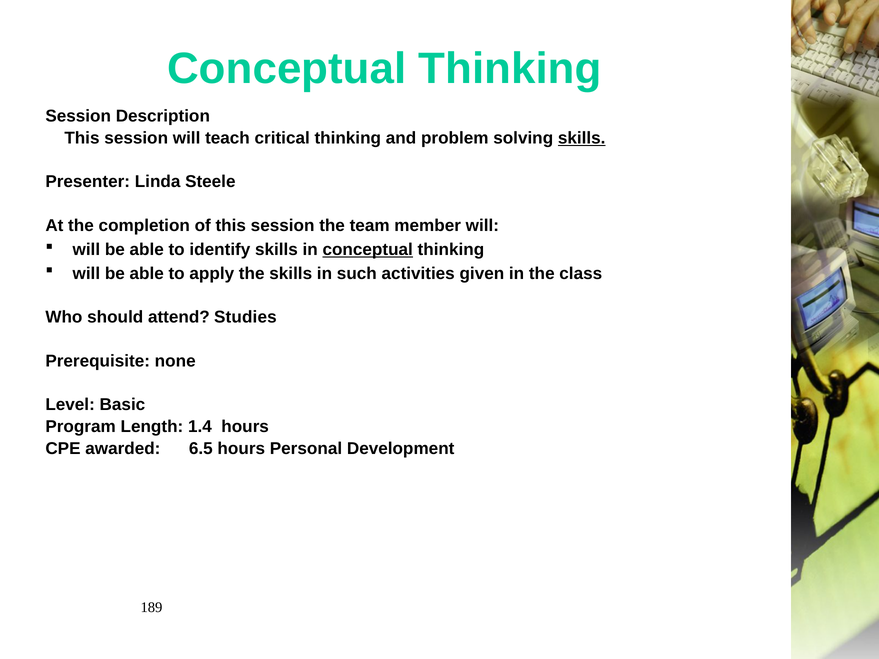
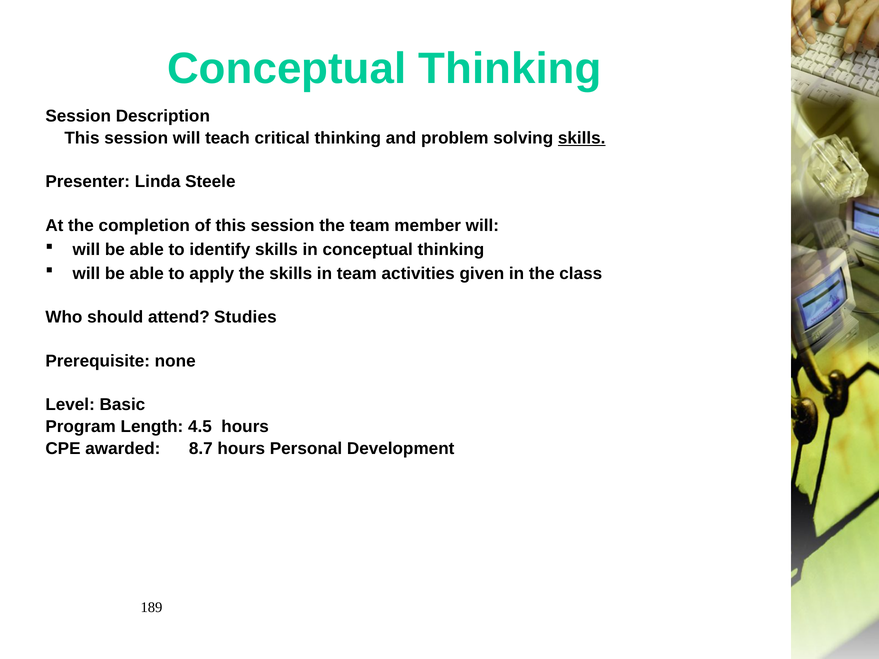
conceptual at (368, 250) underline: present -> none
in such: such -> team
1.4: 1.4 -> 4.5
6.5: 6.5 -> 8.7
